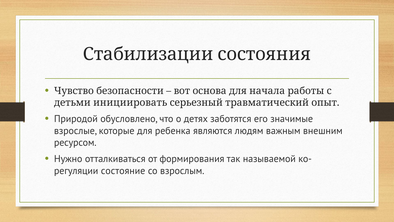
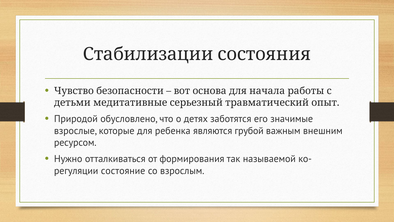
инициировать: инициировать -> медитативные
людям: людям -> грубой
